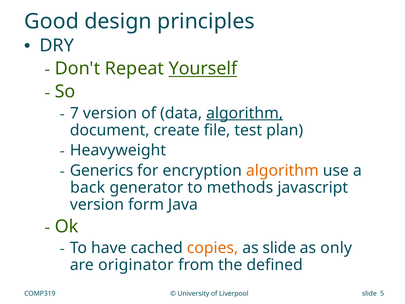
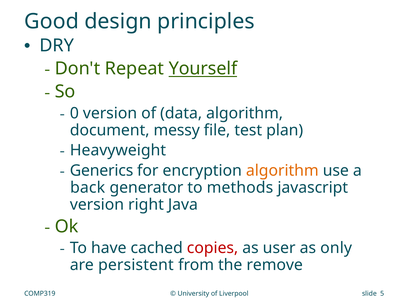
7: 7 -> 0
algorithm at (245, 113) underline: present -> none
create: create -> messy
form: form -> right
copies colour: orange -> red
as slide: slide -> user
originator: originator -> persistent
defined: defined -> remove
